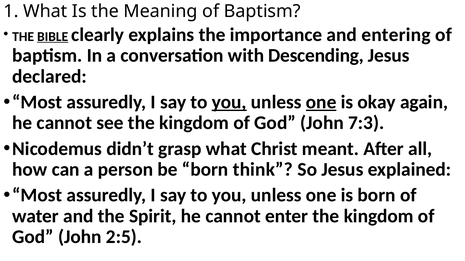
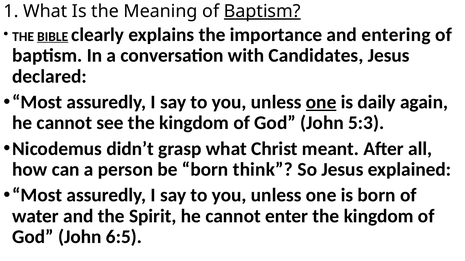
Baptism at (262, 11) underline: none -> present
Descending: Descending -> Candidates
you at (229, 102) underline: present -> none
okay: okay -> daily
7:3: 7:3 -> 5:3
2:5: 2:5 -> 6:5
